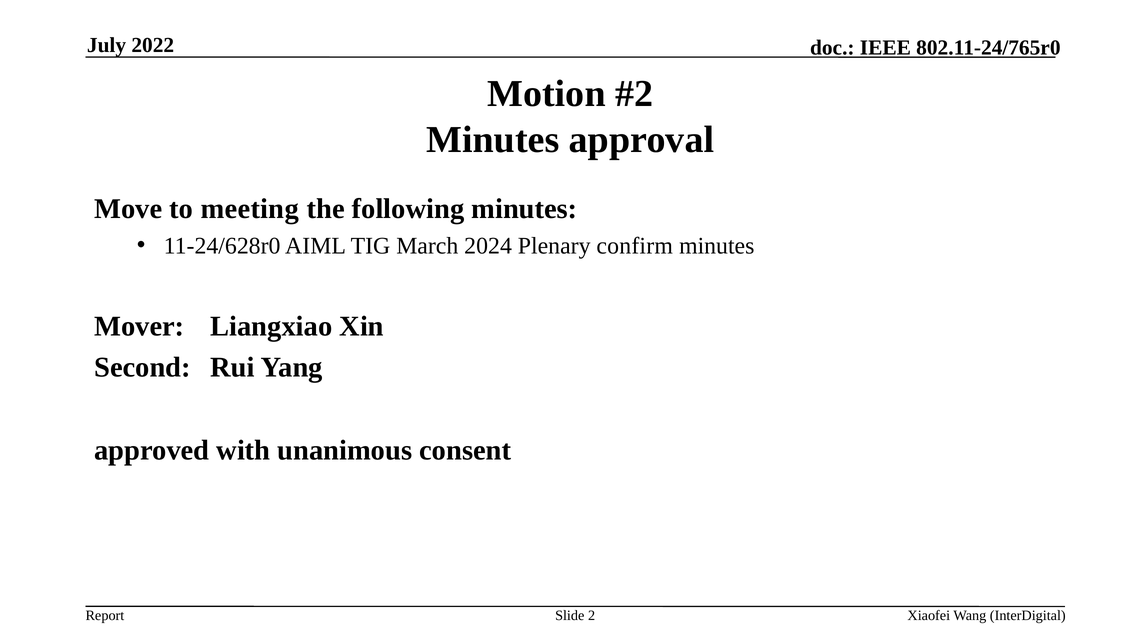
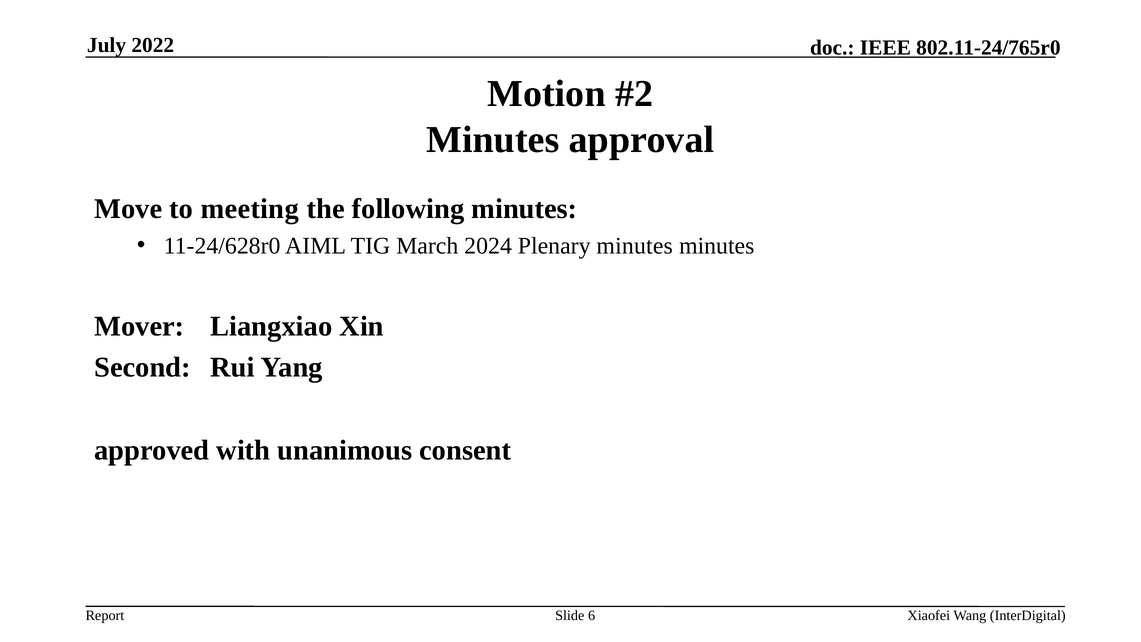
Plenary confirm: confirm -> minutes
2: 2 -> 6
